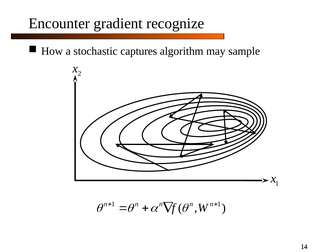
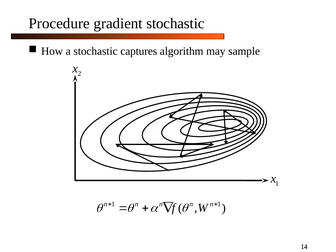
Encounter: Encounter -> Procedure
gradient recognize: recognize -> stochastic
